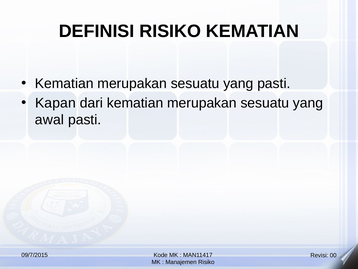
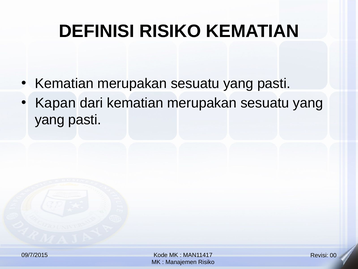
awal at (50, 119): awal -> yang
